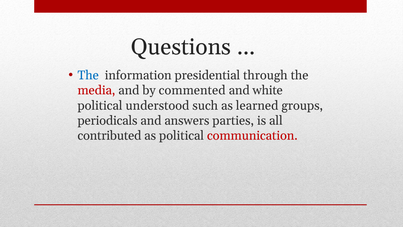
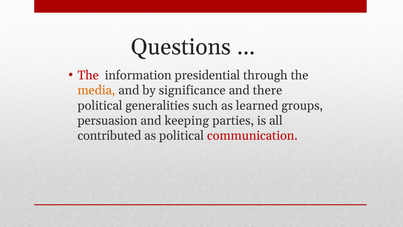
The at (88, 75) colour: blue -> red
media colour: red -> orange
commented: commented -> significance
white: white -> there
understood: understood -> generalities
periodicals: periodicals -> persuasion
answers: answers -> keeping
